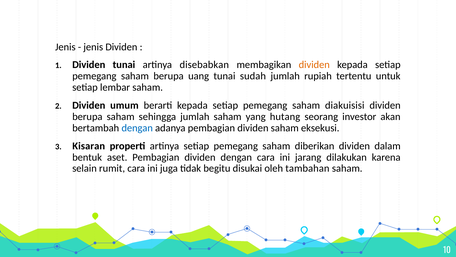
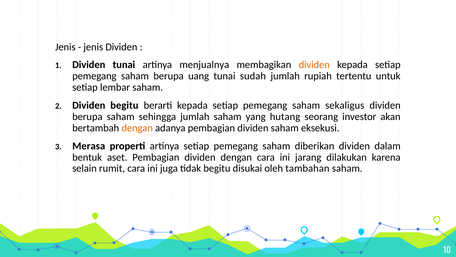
disebabkan: disebabkan -> menjualnya
Dividen umum: umum -> begitu
diakuisisi: diakuisisi -> sekaligus
dengan at (137, 128) colour: blue -> orange
Kisaran: Kisaran -> Merasa
